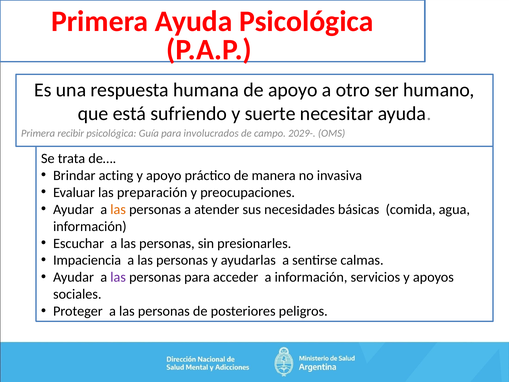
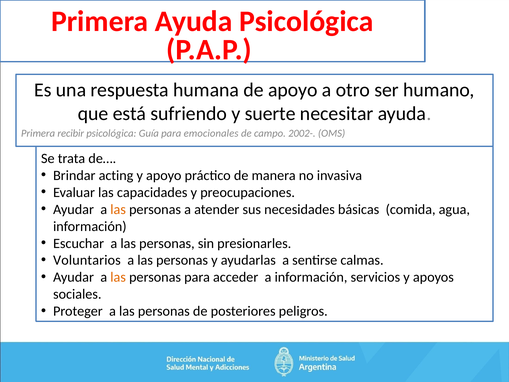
involucrados: involucrados -> emocionales
2029-: 2029- -> 2002-
preparación: preparación -> capacidades
Impaciencia: Impaciencia -> Voluntarios
las at (118, 277) colour: purple -> orange
